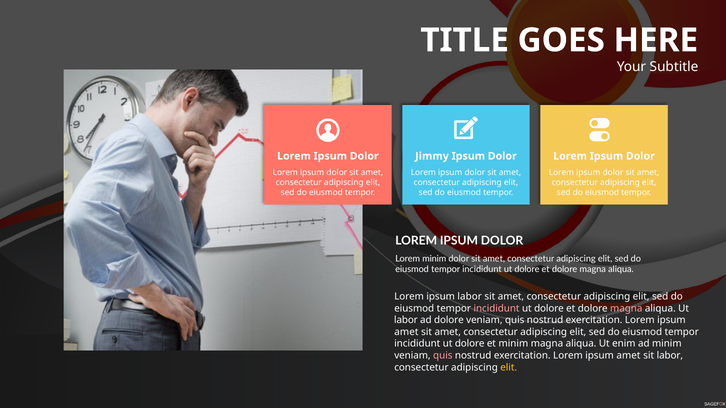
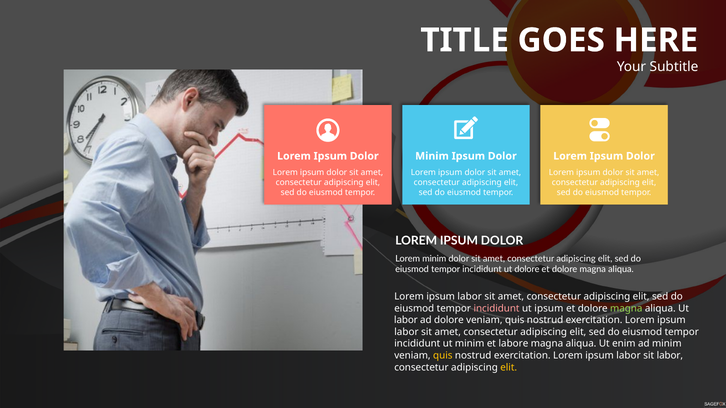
Jimmy at (432, 156): Jimmy -> Minim
dolore at (549, 309): dolore -> ipsum
magna at (626, 309) colour: pink -> light green
amet at (406, 332): amet -> labor
dolore at (470, 344): dolore -> minim
et minim: minim -> labore
quis at (443, 356) colour: pink -> yellow
amet at (628, 356): amet -> labor
